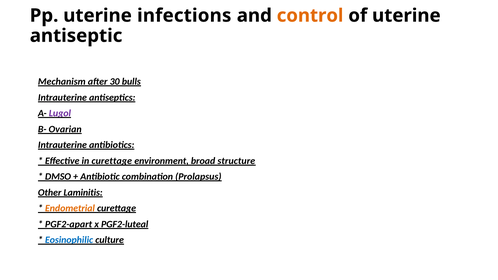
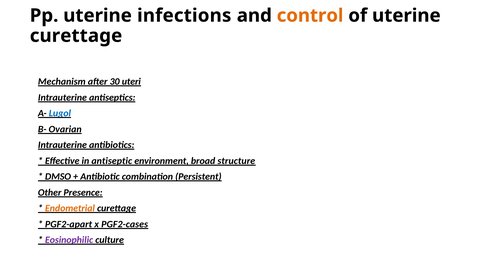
antiseptic at (76, 36): antiseptic -> curettage
bulls: bulls -> uteri
Lugol colour: purple -> blue
in curettage: curettage -> antiseptic
Prolapsus: Prolapsus -> Persistent
Laminitis: Laminitis -> Presence
PGF2-luteal: PGF2-luteal -> PGF2-cases
Eosinophilic colour: blue -> purple
